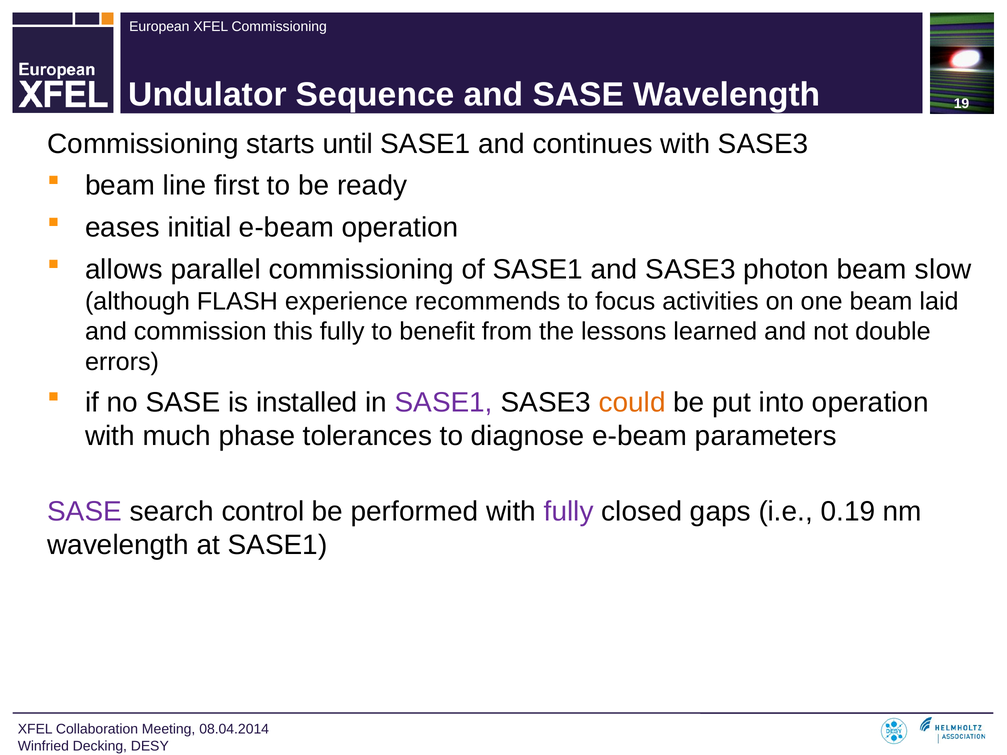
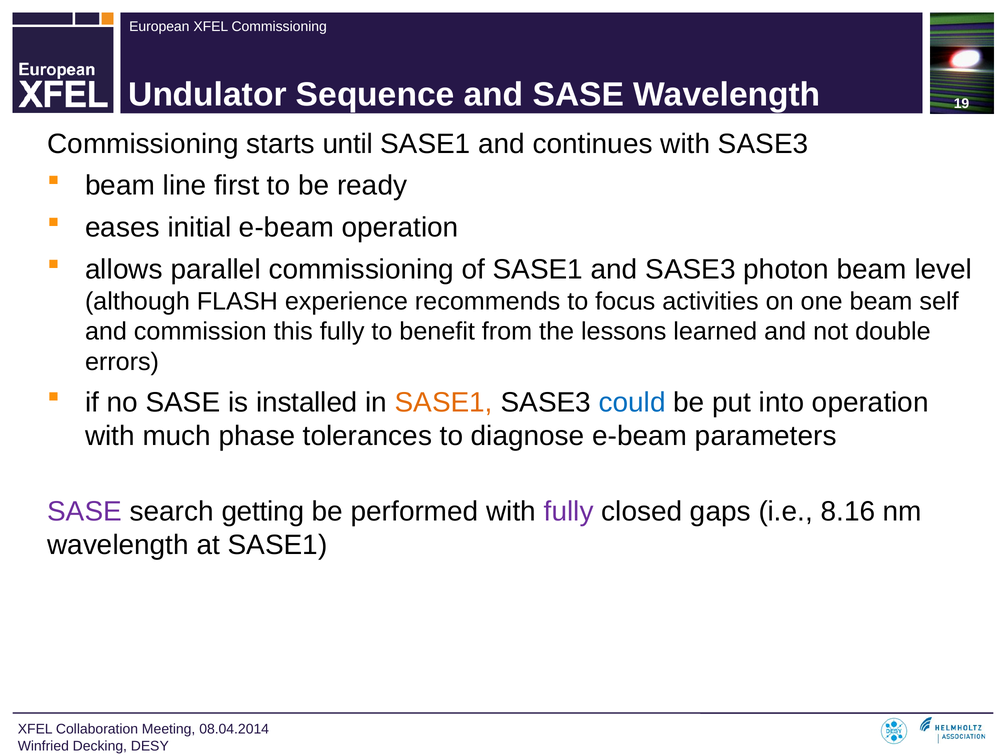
slow: slow -> level
laid: laid -> self
SASE1 at (444, 402) colour: purple -> orange
could colour: orange -> blue
control: control -> getting
0.19: 0.19 -> 8.16
